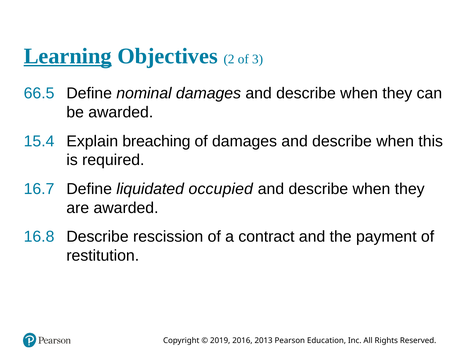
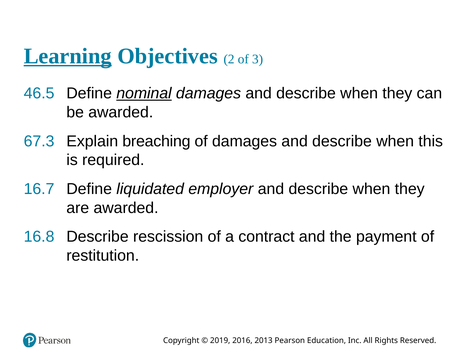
66.5: 66.5 -> 46.5
nominal underline: none -> present
15.4: 15.4 -> 67.3
occupied: occupied -> employer
